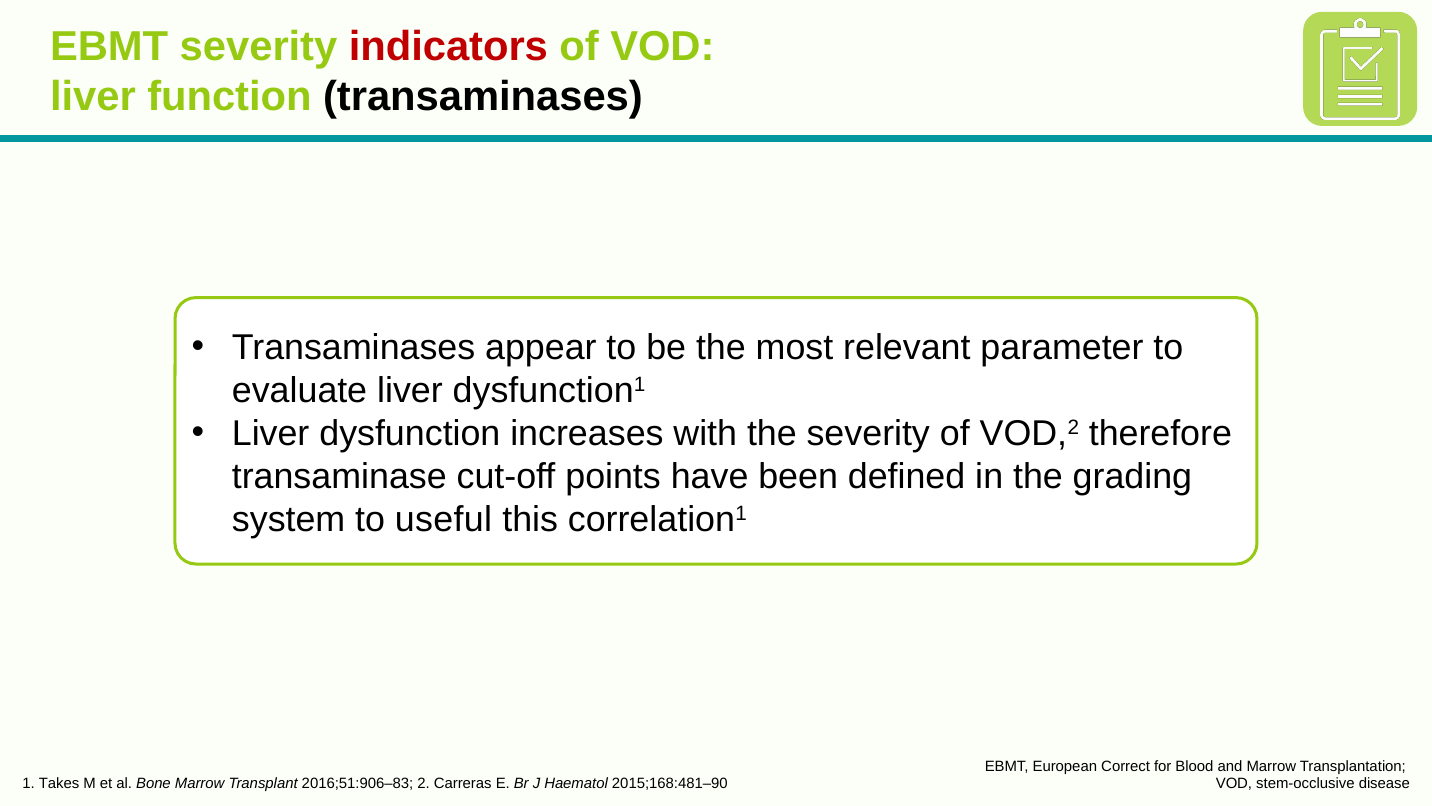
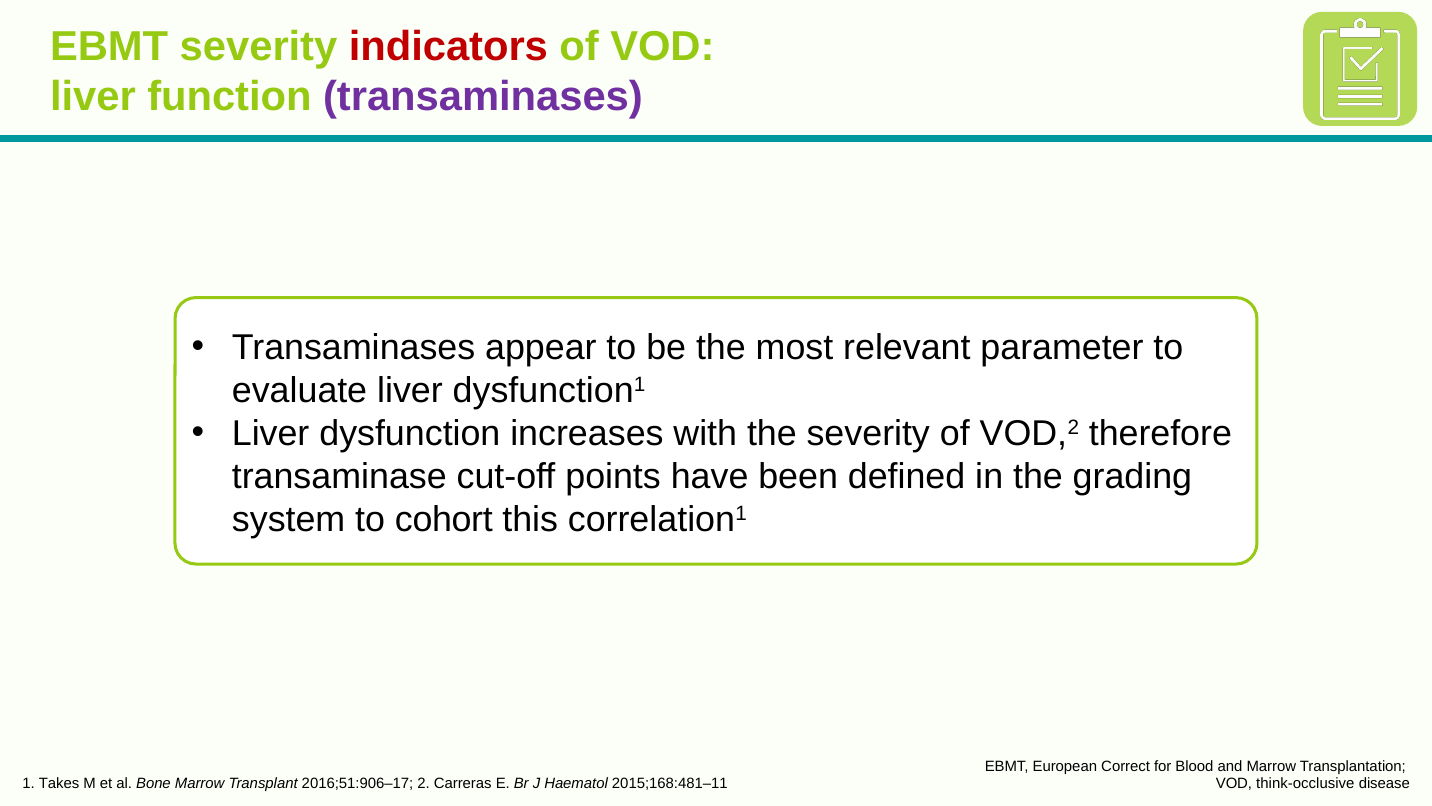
transaminases at (483, 97) colour: black -> purple
useful: useful -> cohort
2016;51:906–83: 2016;51:906–83 -> 2016;51:906–17
2015;168:481–90: 2015;168:481–90 -> 2015;168:481–11
stem-occlusive: stem-occlusive -> think-occlusive
